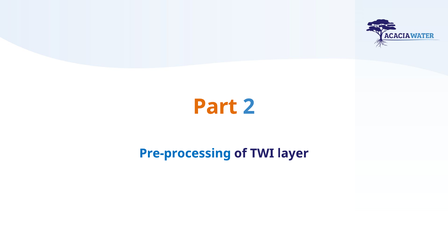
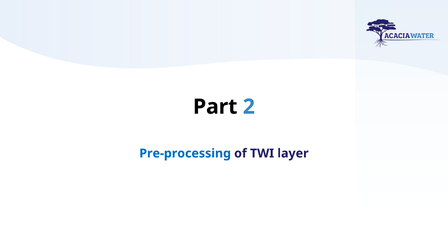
Part colour: orange -> black
